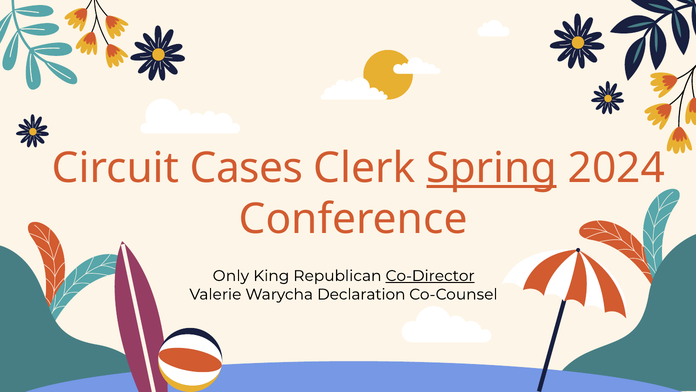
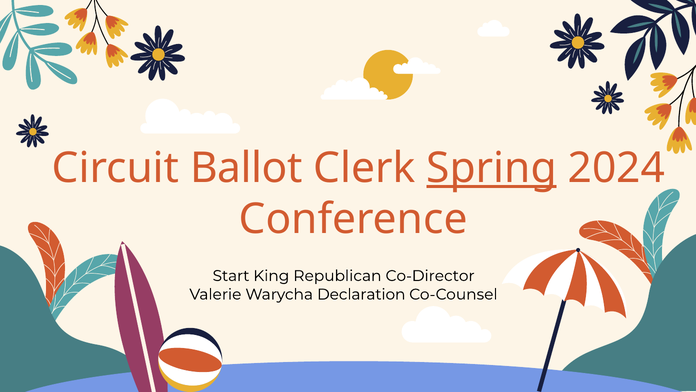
Cases: Cases -> Ballot
Only: Only -> Start
Co-Director underline: present -> none
